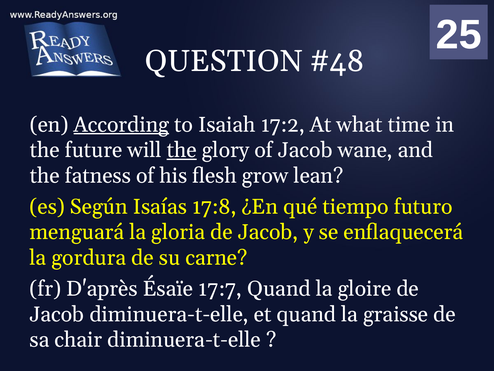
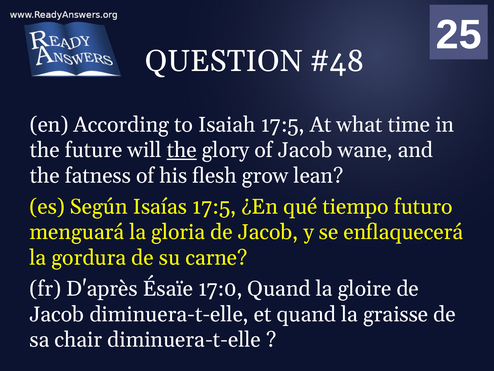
According underline: present -> none
Isaiah 17:2: 17:2 -> 17:5
Isaías 17:8: 17:8 -> 17:5
17:7: 17:7 -> 17:0
